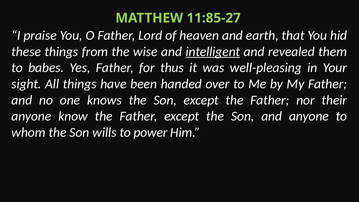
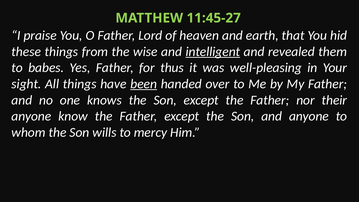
11:85-27: 11:85-27 -> 11:45-27
been underline: none -> present
power: power -> mercy
